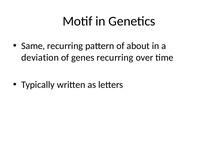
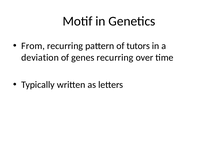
Same: Same -> From
about: about -> tutors
